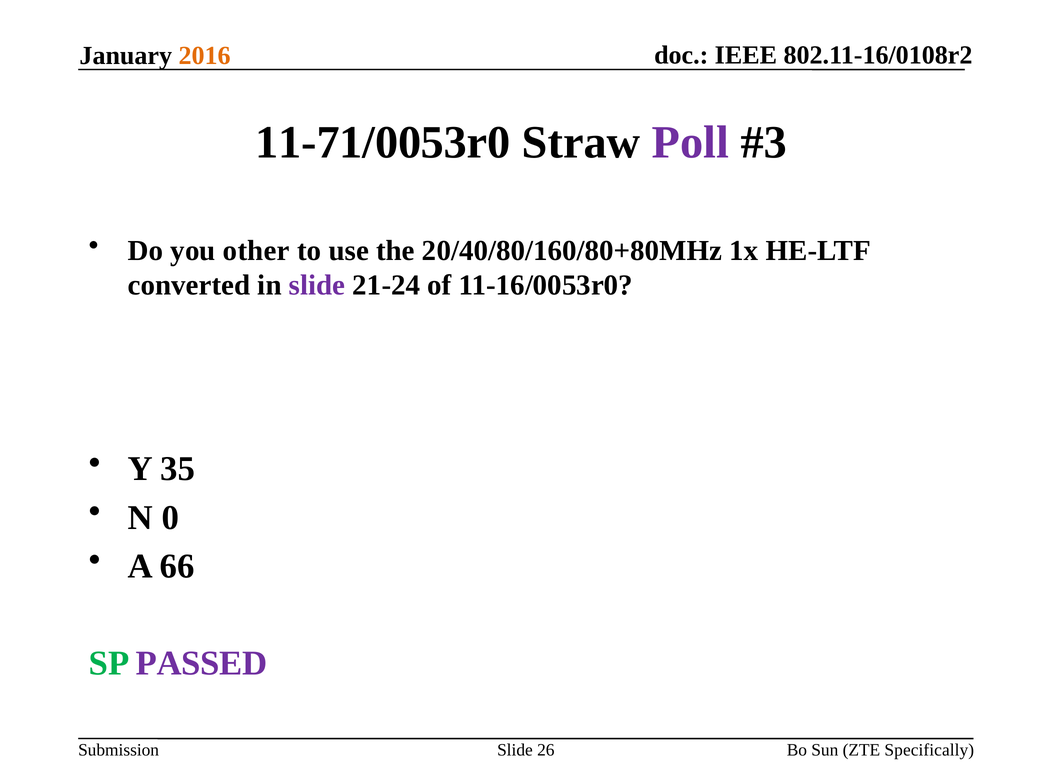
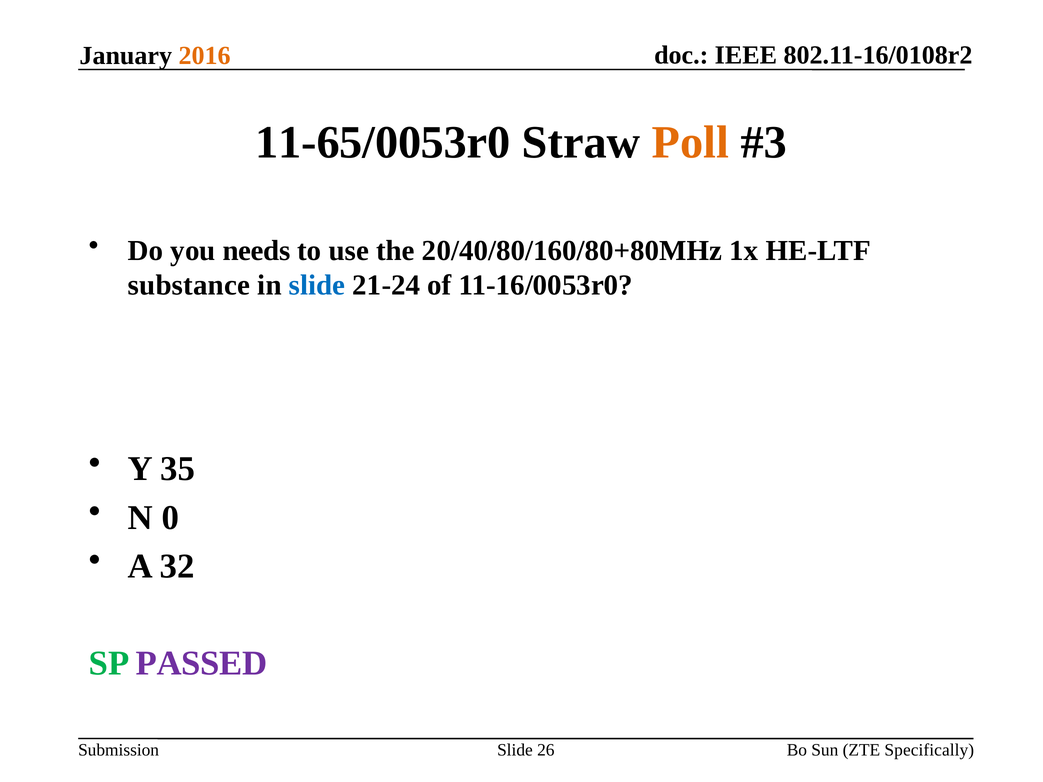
11-71/0053r0: 11-71/0053r0 -> 11-65/0053r0
Poll colour: purple -> orange
other: other -> needs
converted: converted -> substance
slide at (317, 286) colour: purple -> blue
66: 66 -> 32
